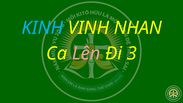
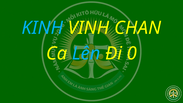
NHAN: NHAN -> CHAN
Lên colour: pink -> light blue
3: 3 -> 0
